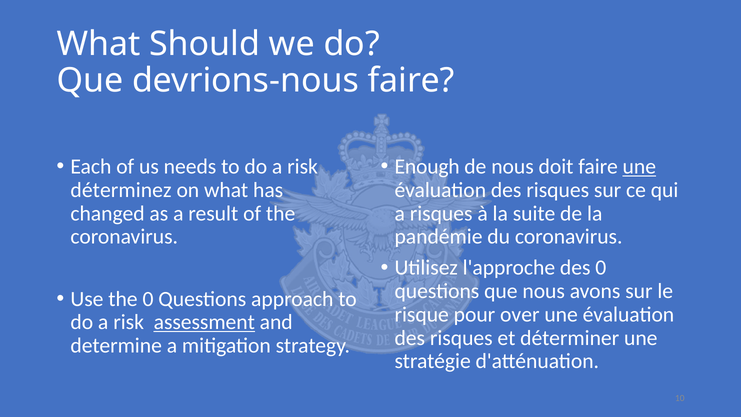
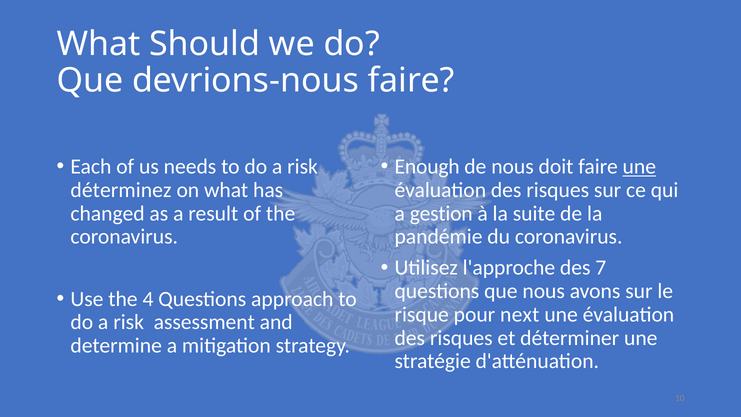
a risques: risques -> gestion
des 0: 0 -> 7
the 0: 0 -> 4
over: over -> next
assessment underline: present -> none
